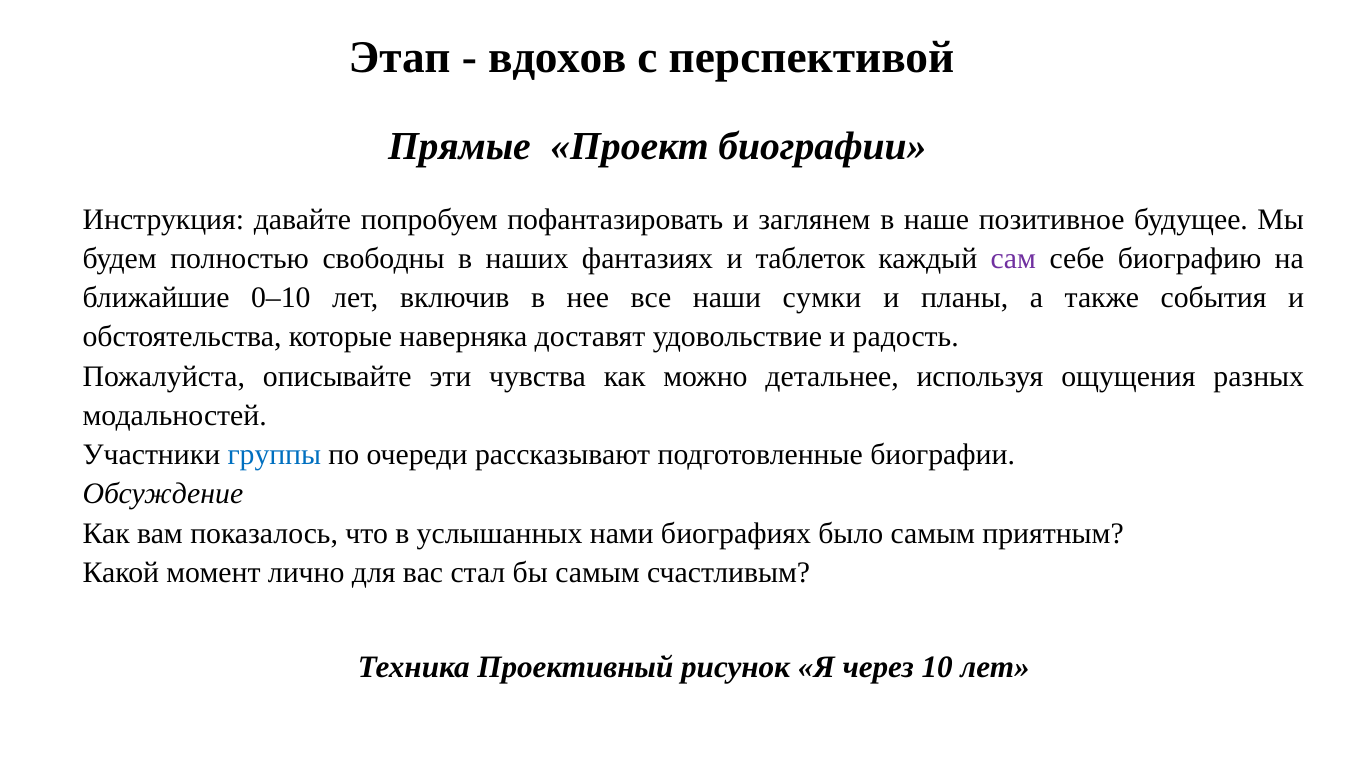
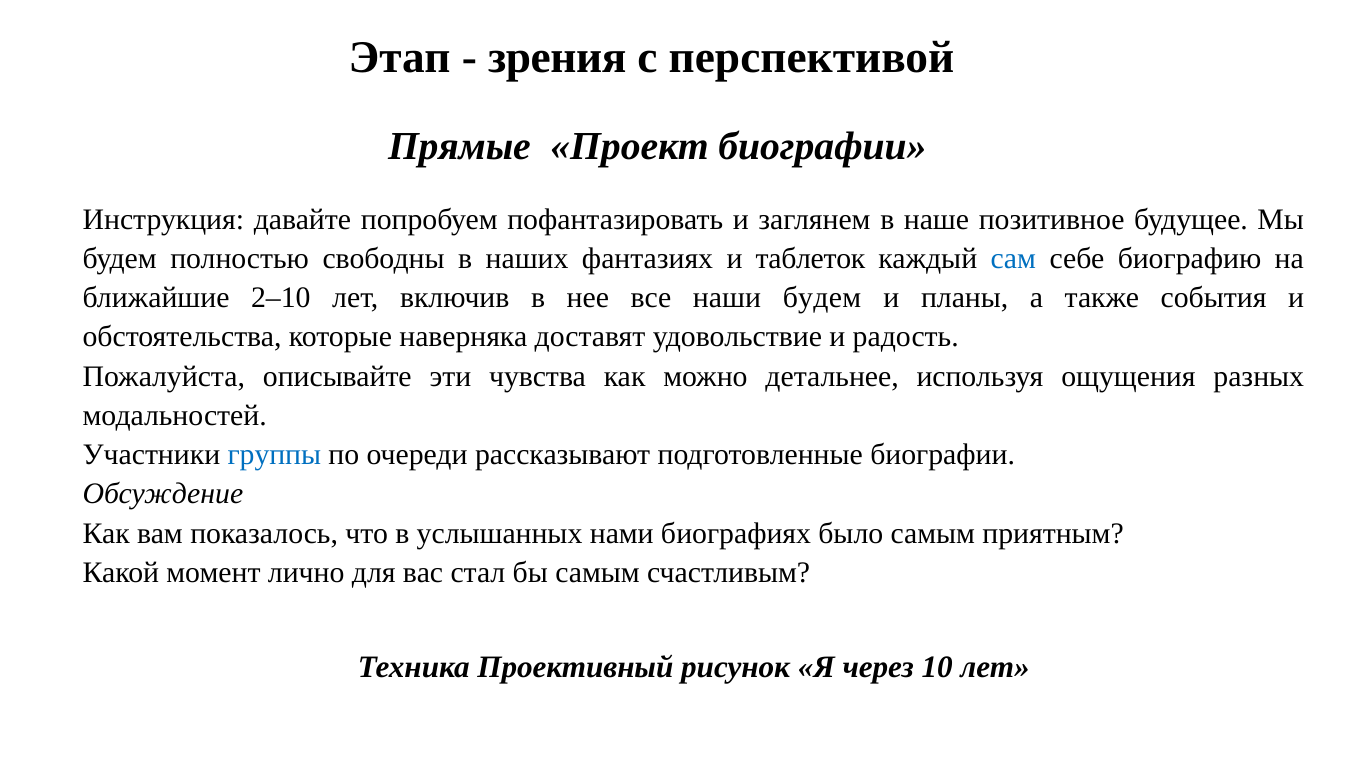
вдохов: вдохов -> зрения
сам colour: purple -> blue
0–10: 0–10 -> 2–10
наши сумки: сумки -> будем
